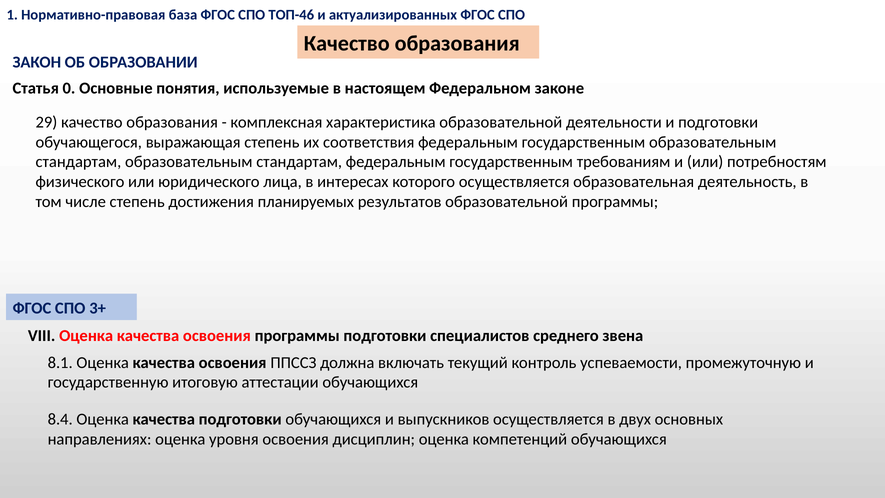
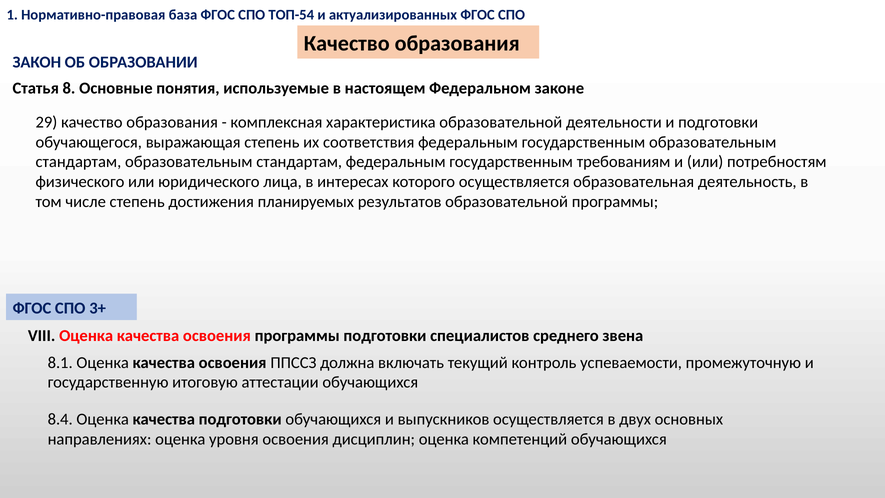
ТОП-46: ТОП-46 -> ТОП-54
0: 0 -> 8
